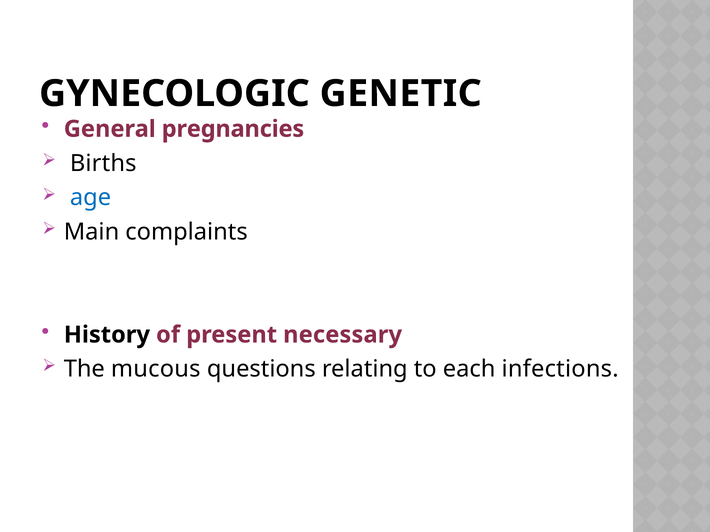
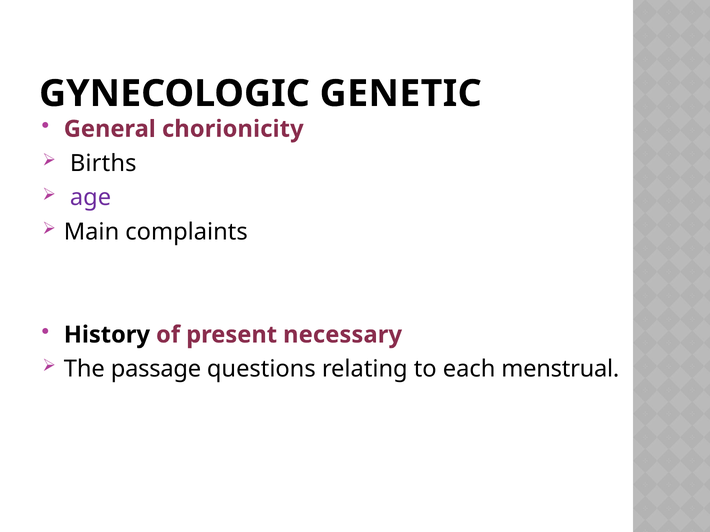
pregnancies: pregnancies -> chorionicity
age colour: blue -> purple
mucous: mucous -> passage
infections: infections -> menstrual
